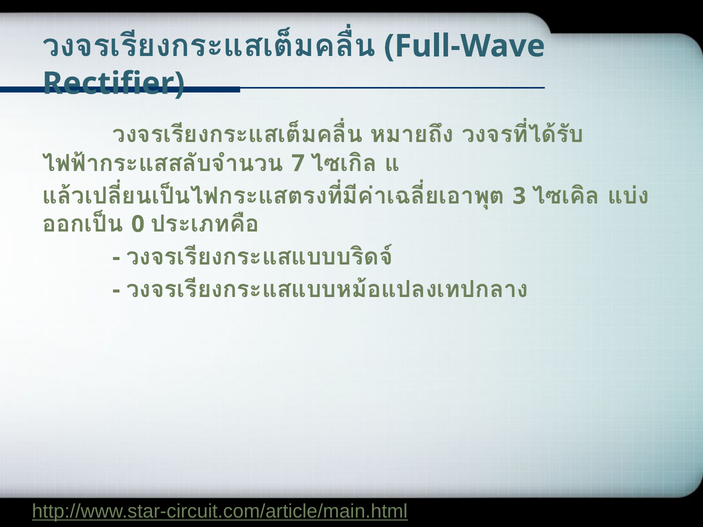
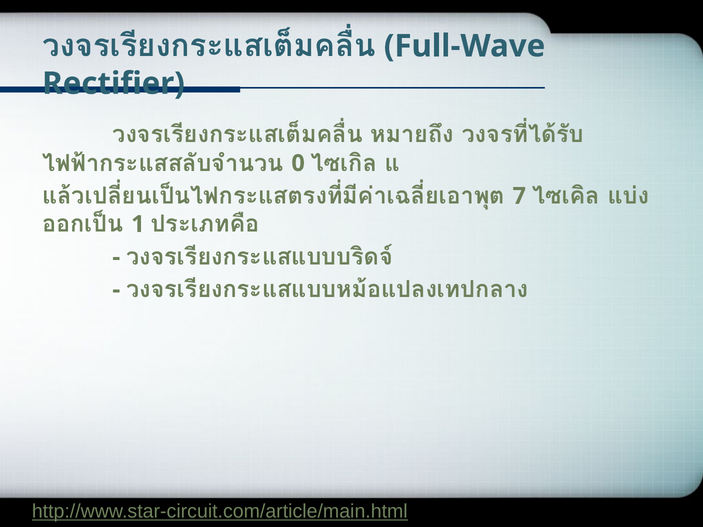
7: 7 -> 0
3: 3 -> 7
0: 0 -> 1
